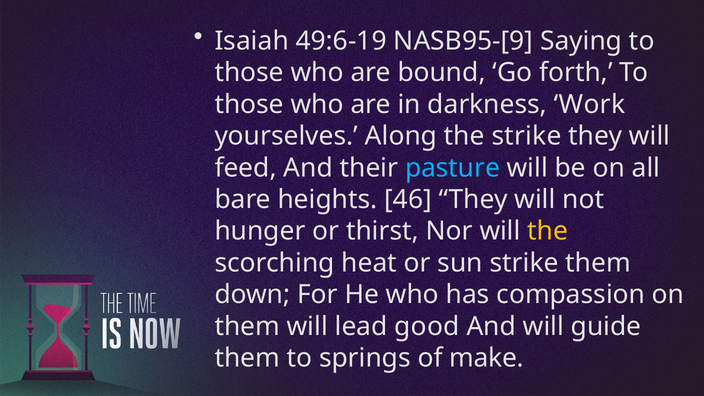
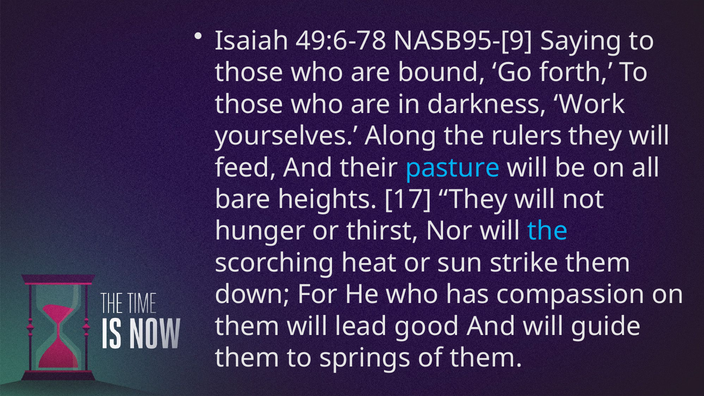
49:6-19: 49:6-19 -> 49:6-78
the strike: strike -> rulers
46: 46 -> 17
the at (548, 231) colour: yellow -> light blue
of make: make -> them
